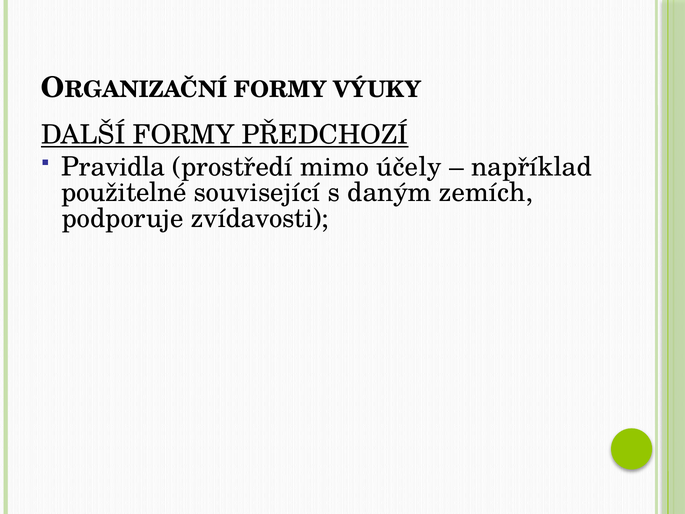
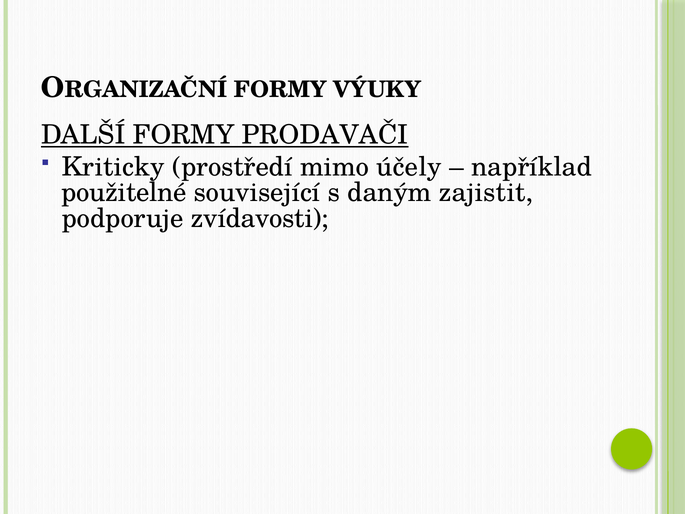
PŘEDCHOZÍ: PŘEDCHOZÍ -> PRODAVAČI
Pravidla: Pravidla -> Kriticky
zemích: zemích -> zajistit
